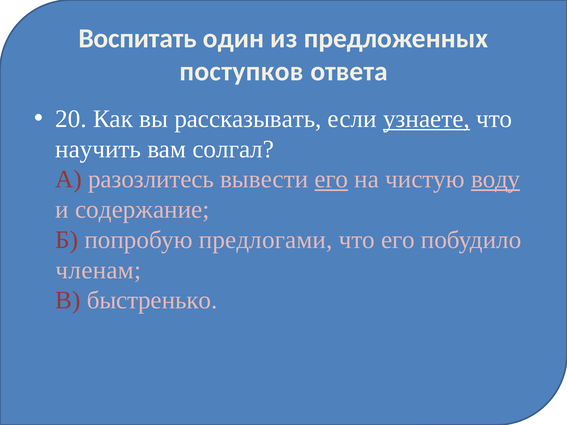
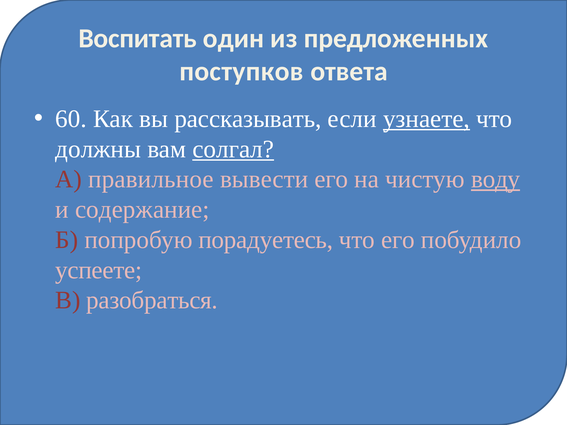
20: 20 -> 60
научить: научить -> должны
солгал underline: none -> present
разозлитесь: разозлитесь -> правильное
его at (331, 179) underline: present -> none
предлогами: предлогами -> порадуетесь
членам: членам -> успеете
быстренько: быстренько -> разобраться
